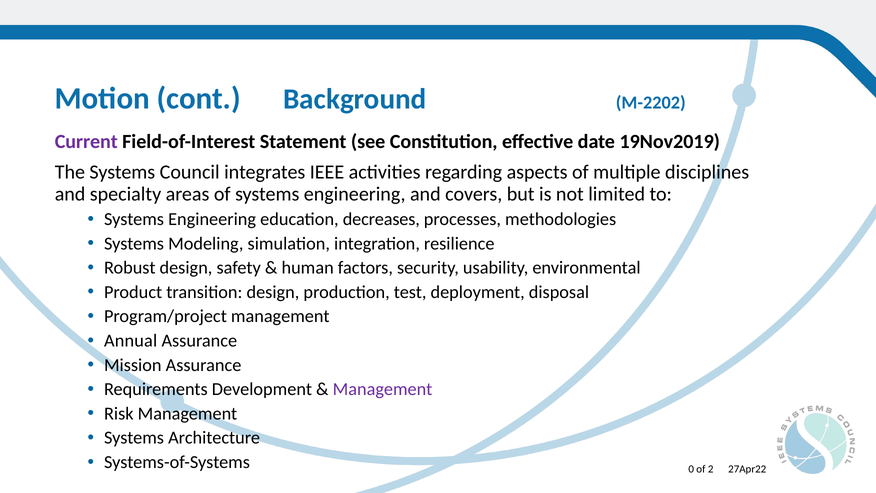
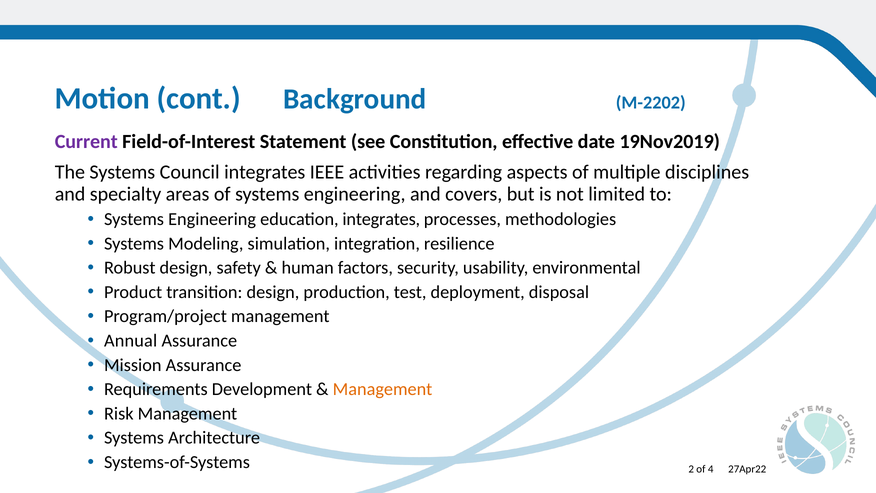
education decreases: decreases -> integrates
Management at (383, 389) colour: purple -> orange
0: 0 -> 2
2: 2 -> 4
